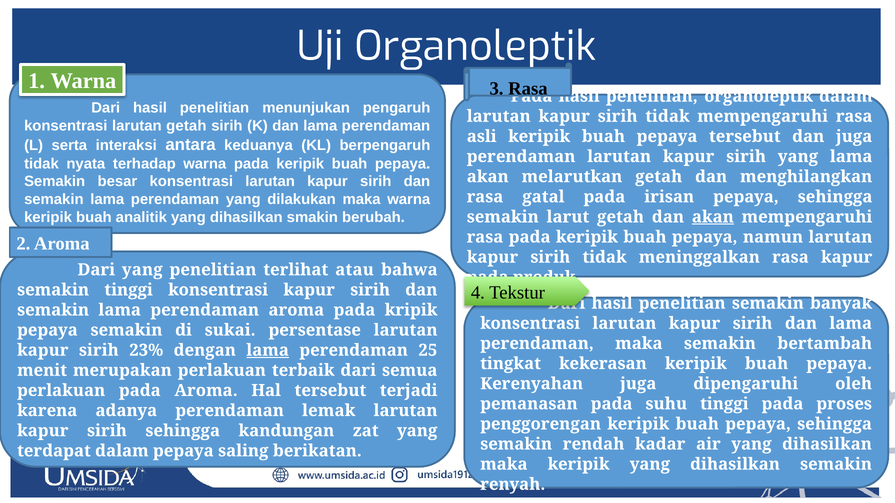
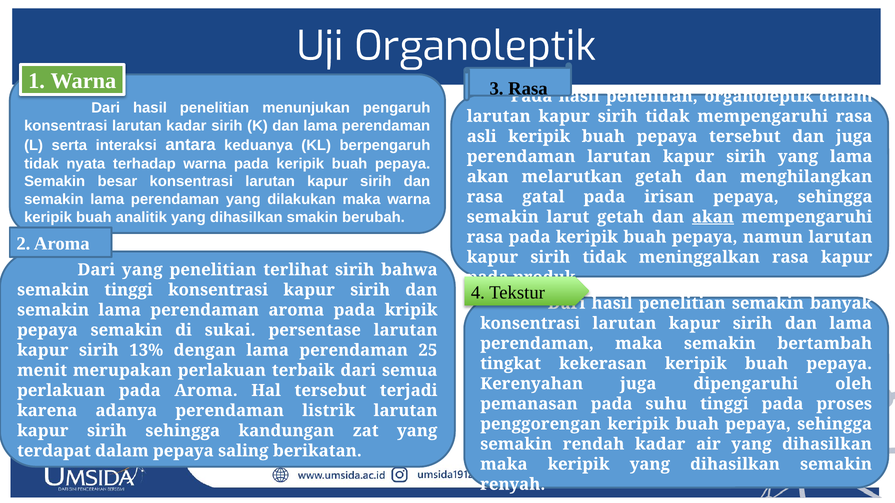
larutan getah: getah -> kadar
terlihat atau: atau -> sirih
23%: 23% -> 13%
lama at (268, 351) underline: present -> none
lemak: lemak -> listrik
